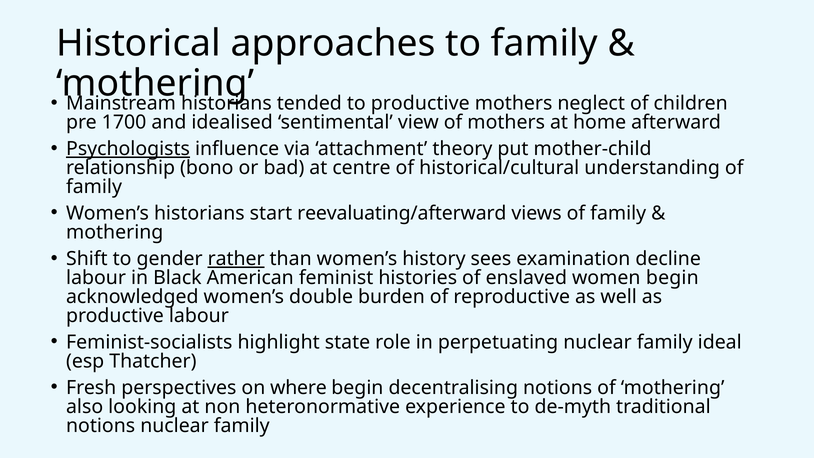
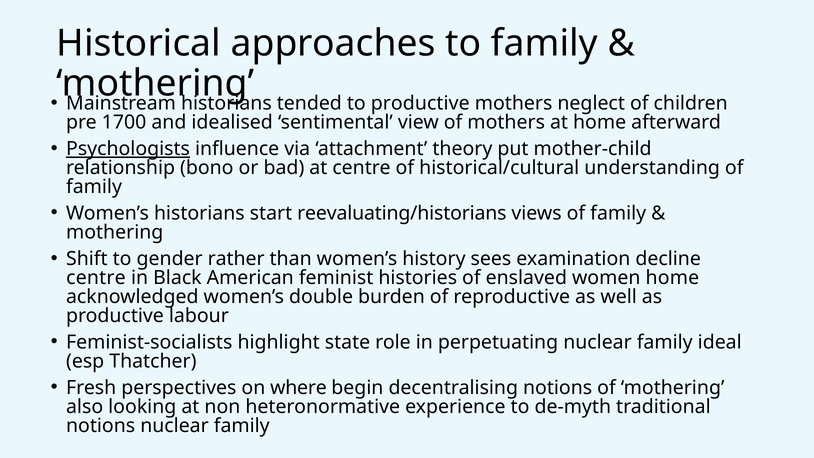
reevaluating/afterward: reevaluating/afterward -> reevaluating/historians
rather underline: present -> none
labour at (96, 278): labour -> centre
women begin: begin -> home
